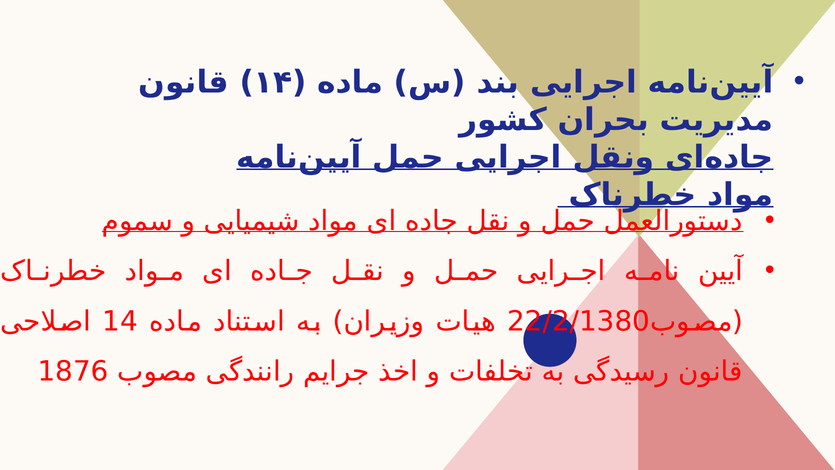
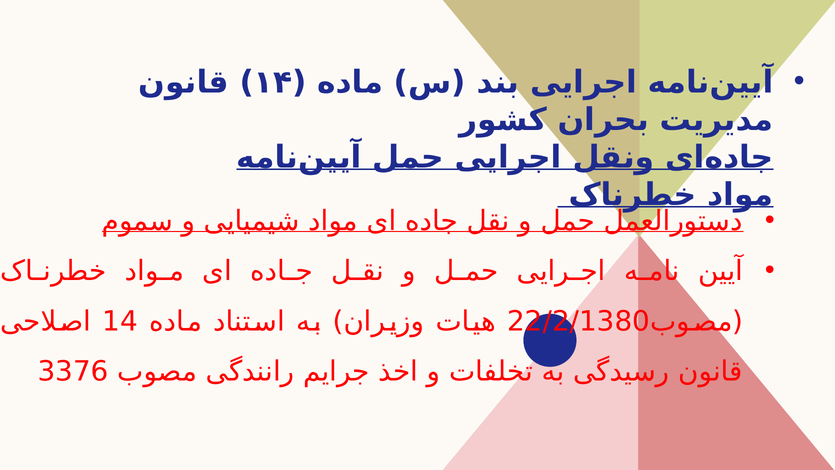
1876: 1876 -> 3376
